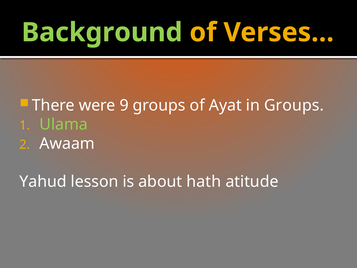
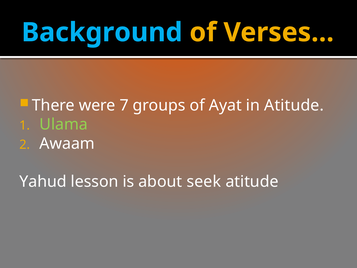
Background colour: light green -> light blue
9: 9 -> 7
in Groups: Groups -> Atitude
hath: hath -> seek
